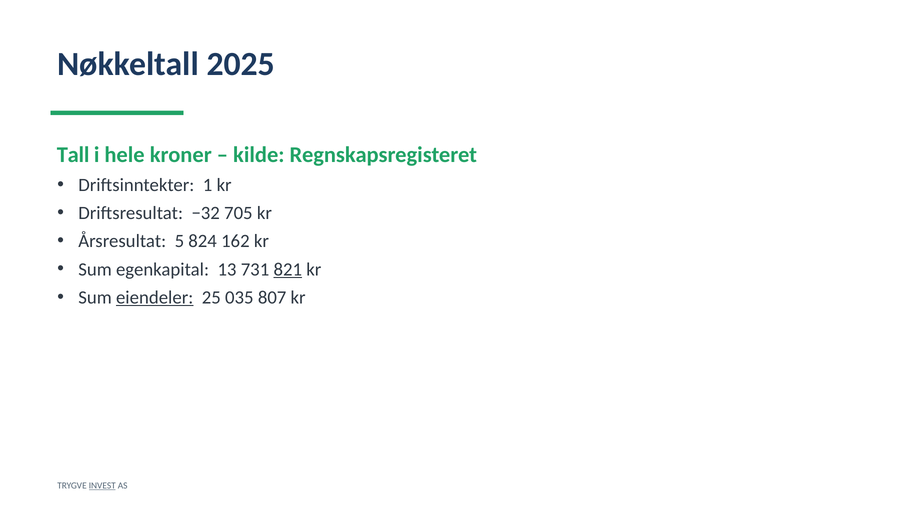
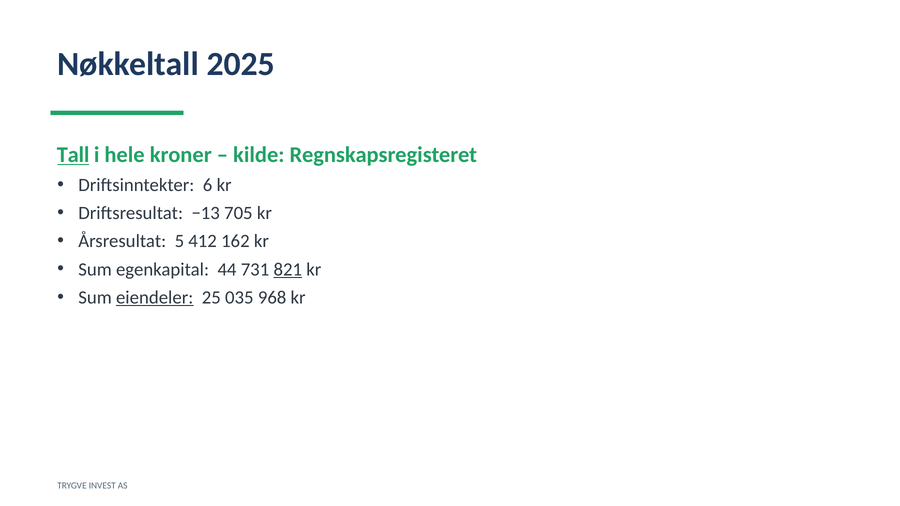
Tall underline: none -> present
1: 1 -> 6
−32: −32 -> −13
824: 824 -> 412
13: 13 -> 44
807: 807 -> 968
INVEST underline: present -> none
